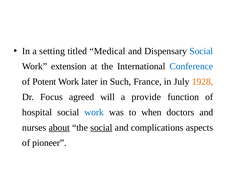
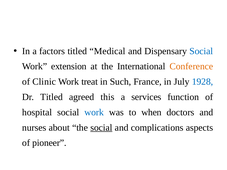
setting: setting -> factors
Conference colour: blue -> orange
Potent: Potent -> Clinic
later: later -> treat
1928 colour: orange -> blue
Dr Focus: Focus -> Titled
will: will -> this
provide: provide -> services
about underline: present -> none
